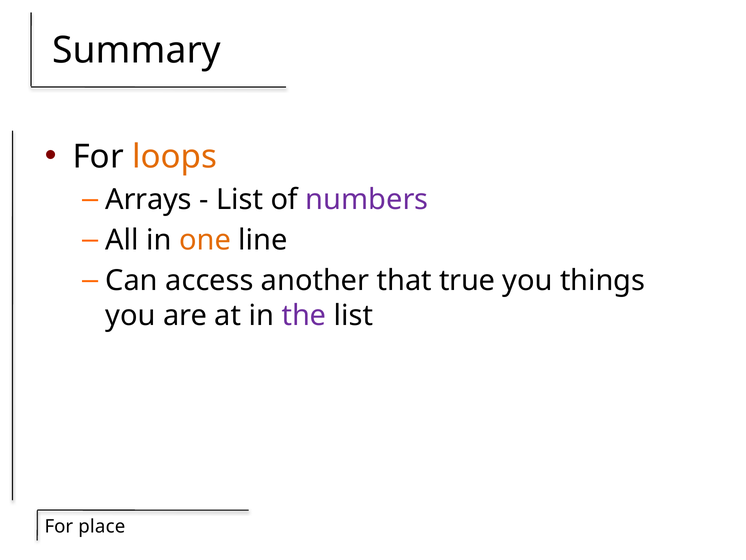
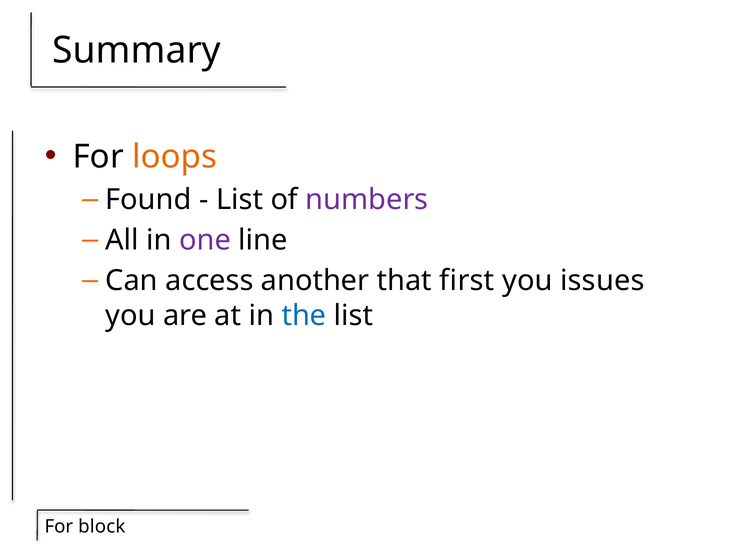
Arrays: Arrays -> Found
one colour: orange -> purple
true: true -> first
things: things -> issues
the colour: purple -> blue
place: place -> block
